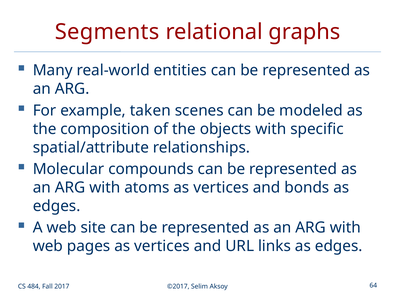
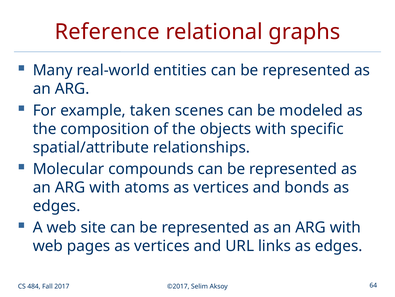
Segments: Segments -> Reference
